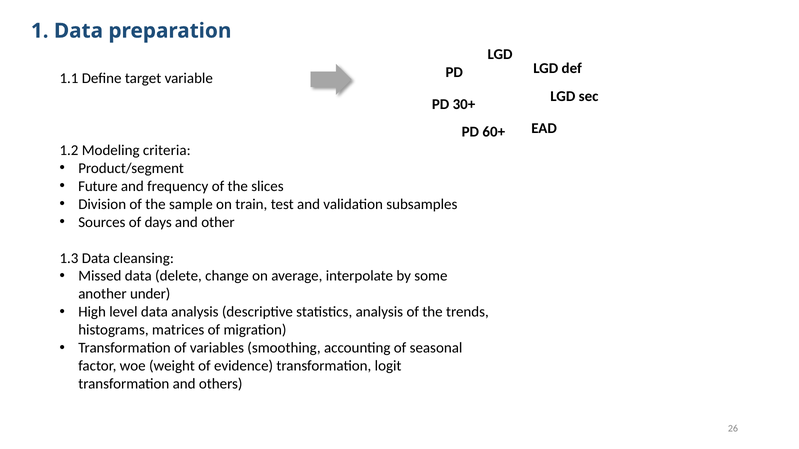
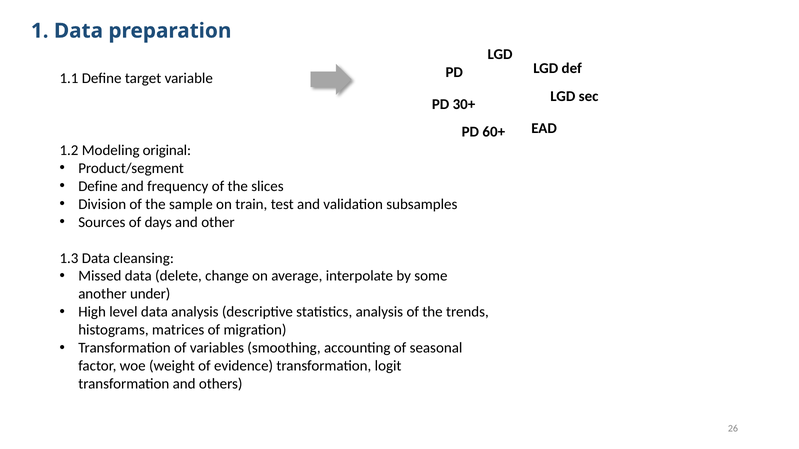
criteria: criteria -> original
Future at (98, 186): Future -> Define
